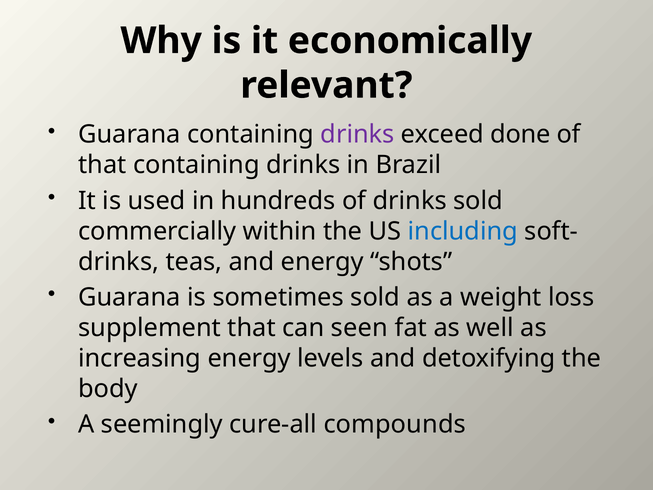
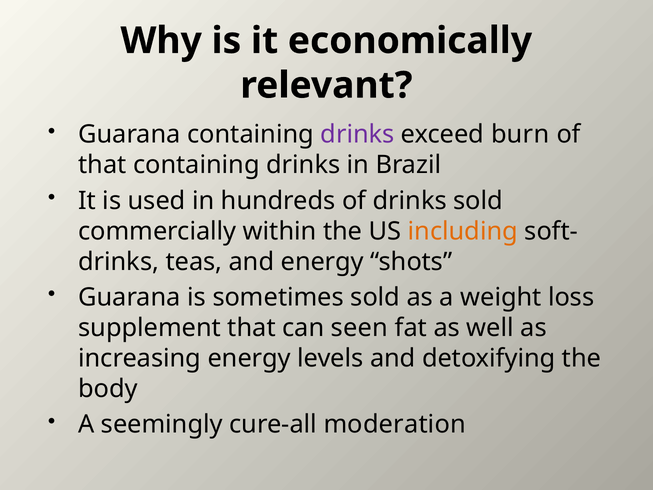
done: done -> burn
including colour: blue -> orange
compounds: compounds -> moderation
